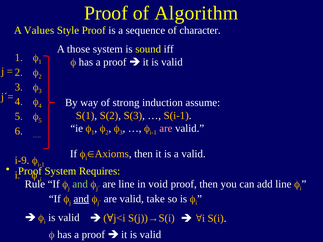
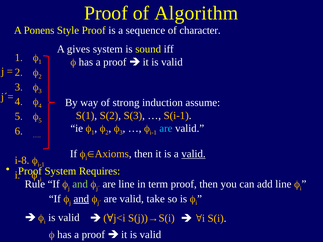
Values: Values -> Ponens
those: those -> gives
are at (166, 129) colour: pink -> light blue
valid at (194, 154) underline: none -> present
i-9: i-9 -> i-8
void: void -> term
